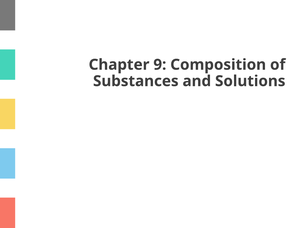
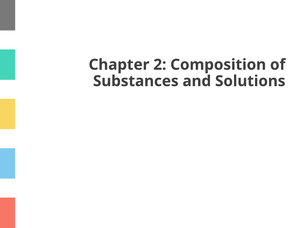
9: 9 -> 2
